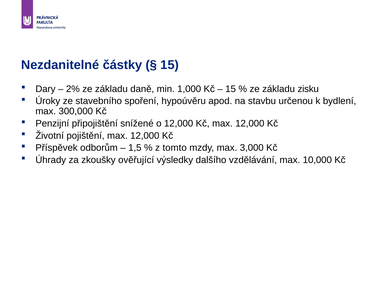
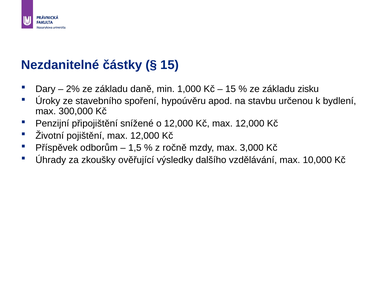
tomto: tomto -> ročně
